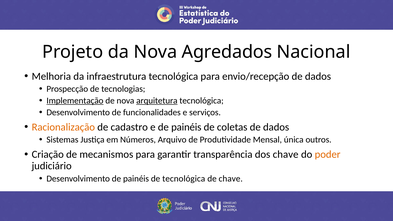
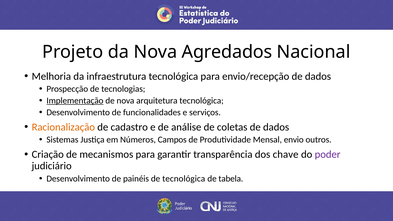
arquitetura underline: present -> none
e de painéis: painéis -> análise
Arquivo: Arquivo -> Campos
única: única -> envio
poder colour: orange -> purple
de chave: chave -> tabela
